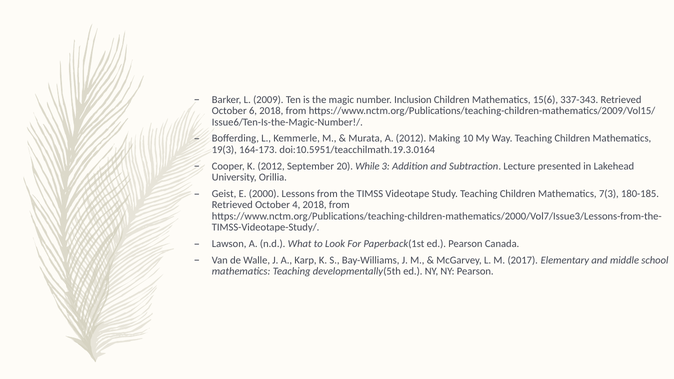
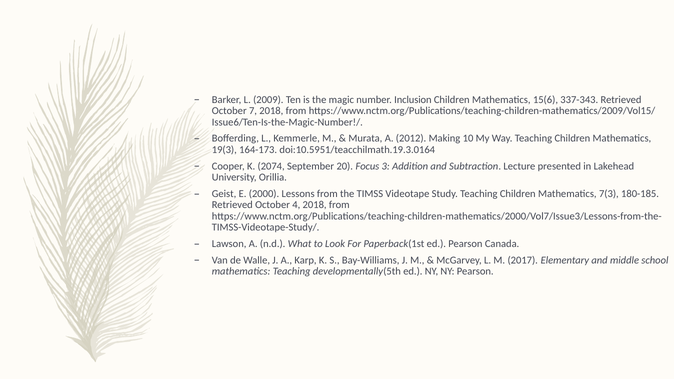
6: 6 -> 7
K 2012: 2012 -> 2074
While: While -> Focus
